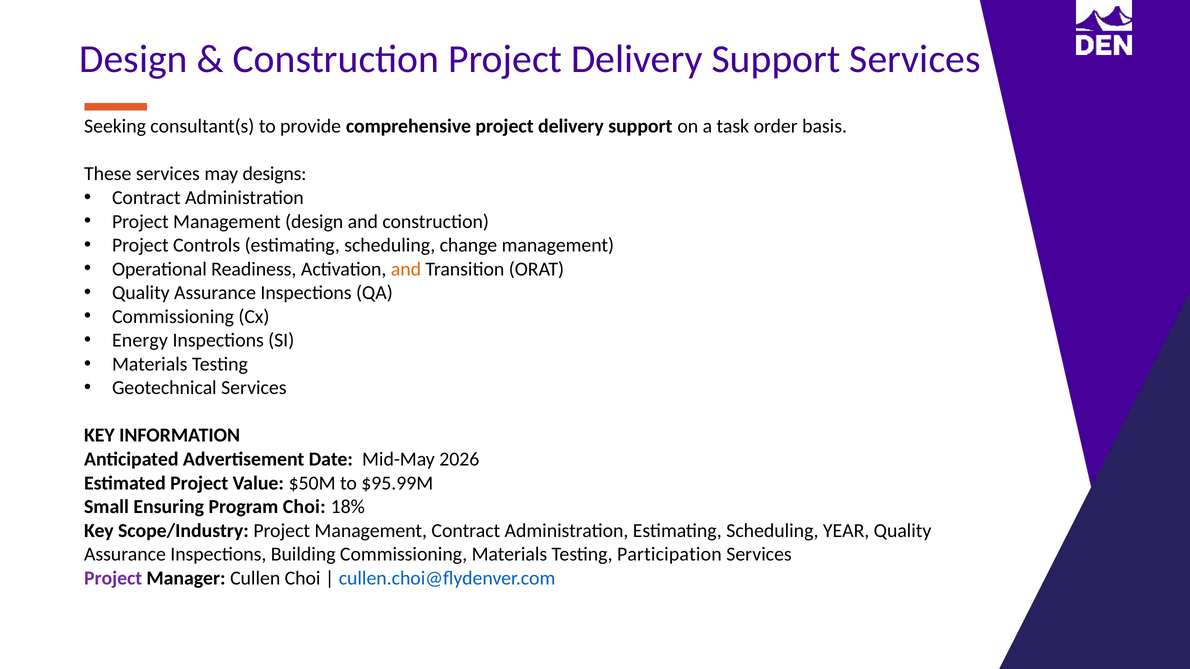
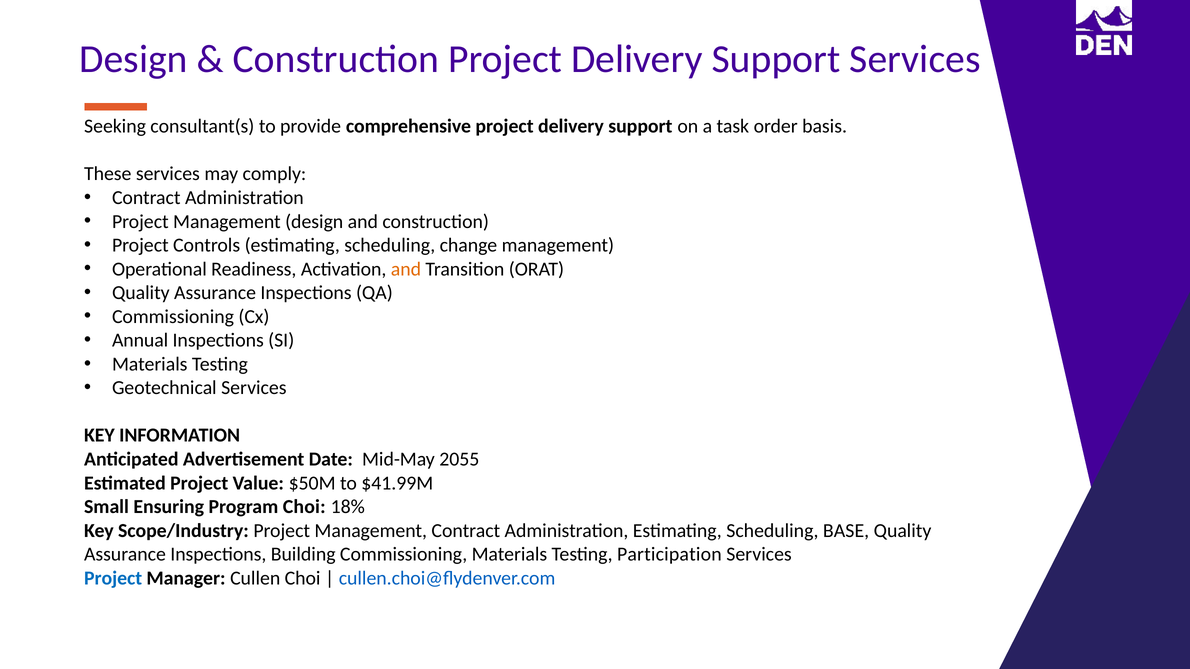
designs: designs -> comply
Energy: Energy -> Annual
2026: 2026 -> 2055
$95.99M: $95.99M -> $41.99M
YEAR: YEAR -> BASE
Project at (113, 578) colour: purple -> blue
